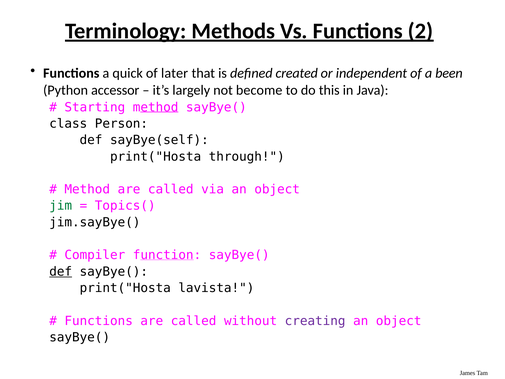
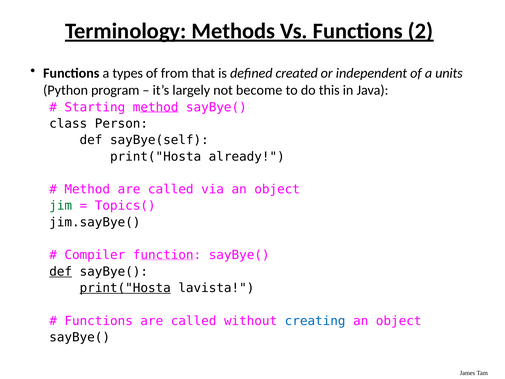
quick: quick -> types
later: later -> from
been: been -> units
accessor: accessor -> program
through: through -> already
print("Hosta at (125, 288) underline: none -> present
creating colour: purple -> blue
